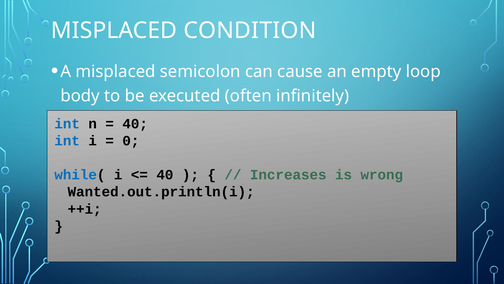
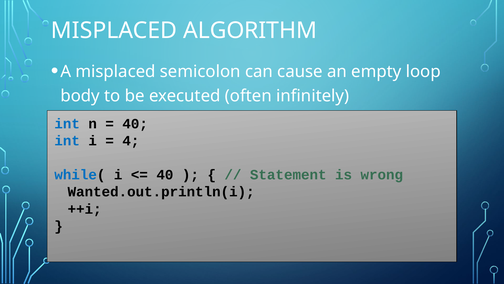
CONDITION: CONDITION -> ALGORITHM
0: 0 -> 4
Increases: Increases -> Statement
